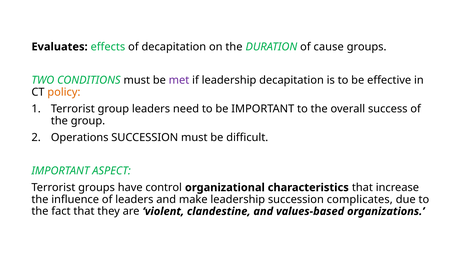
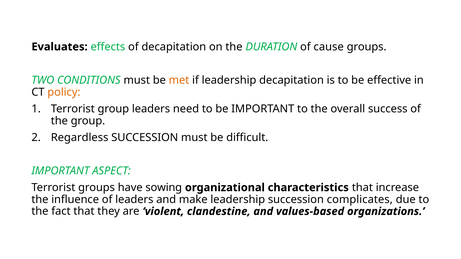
met colour: purple -> orange
Operations: Operations -> Regardless
control: control -> sowing
